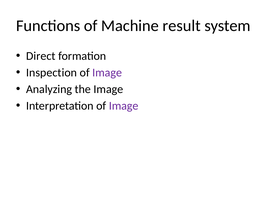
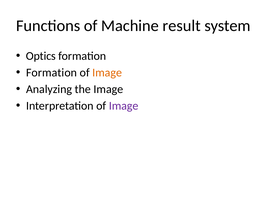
Direct: Direct -> Optics
Inspection at (52, 73): Inspection -> Formation
Image at (107, 73) colour: purple -> orange
